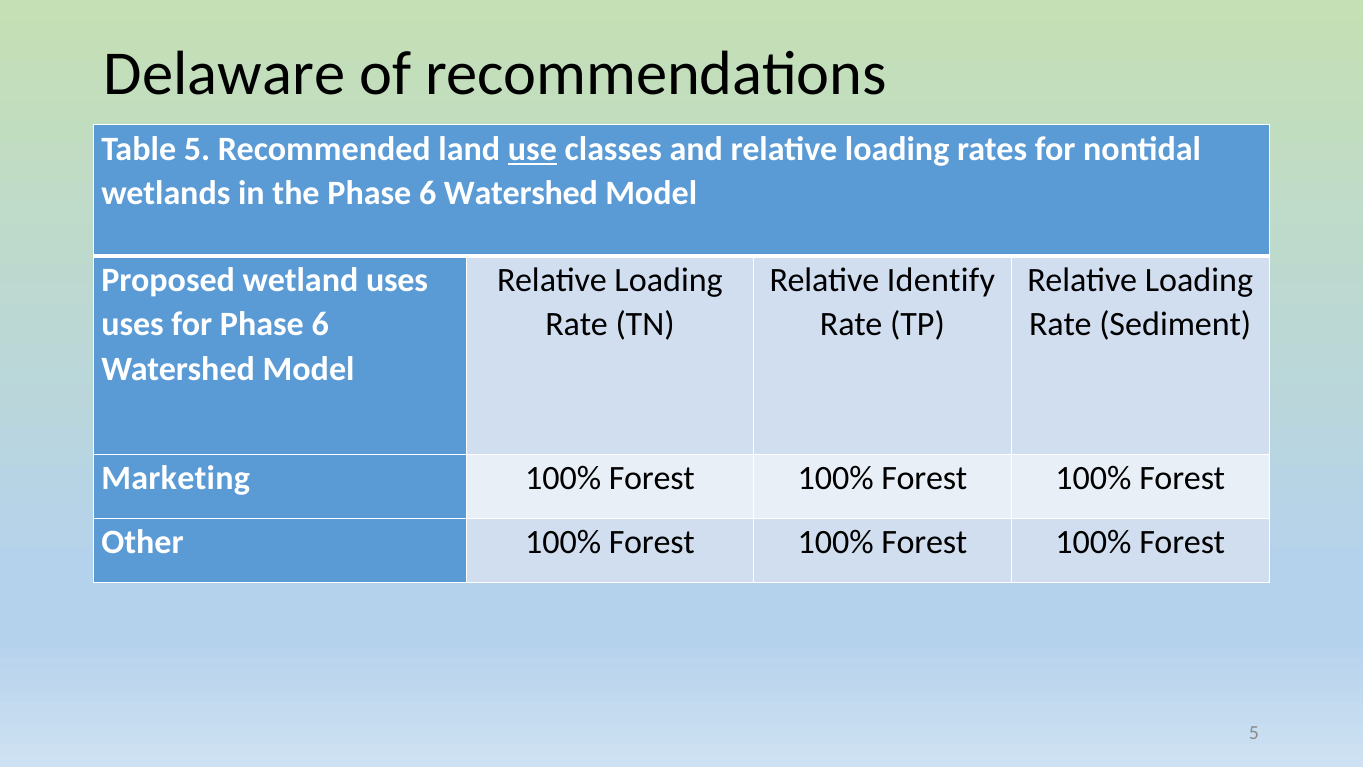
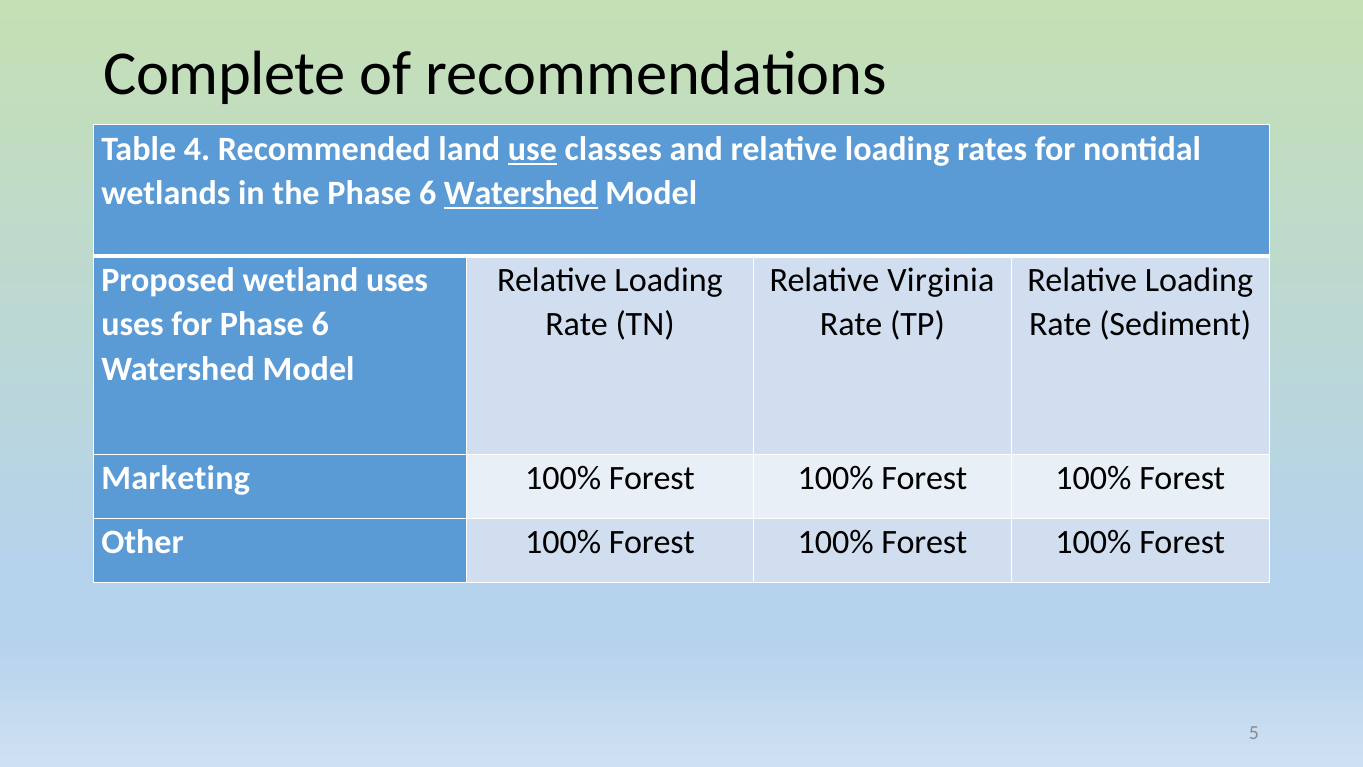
Delaware: Delaware -> Complete
Table 5: 5 -> 4
Watershed at (521, 193) underline: none -> present
Identify: Identify -> Virginia
